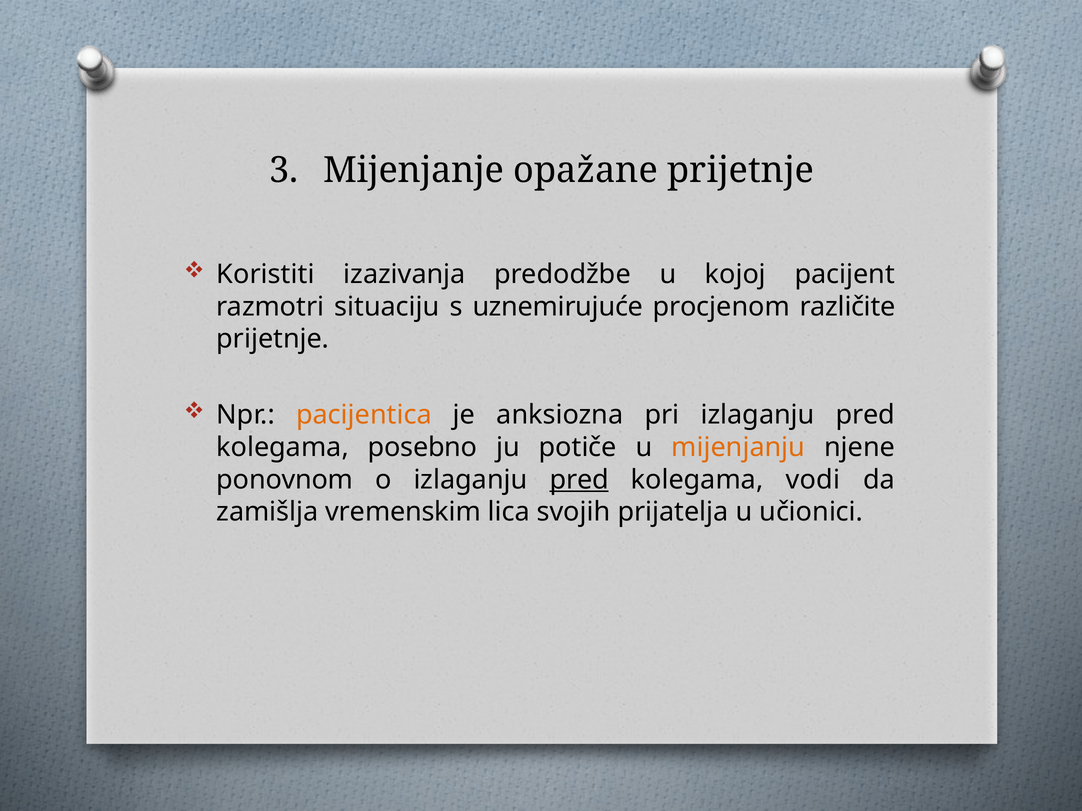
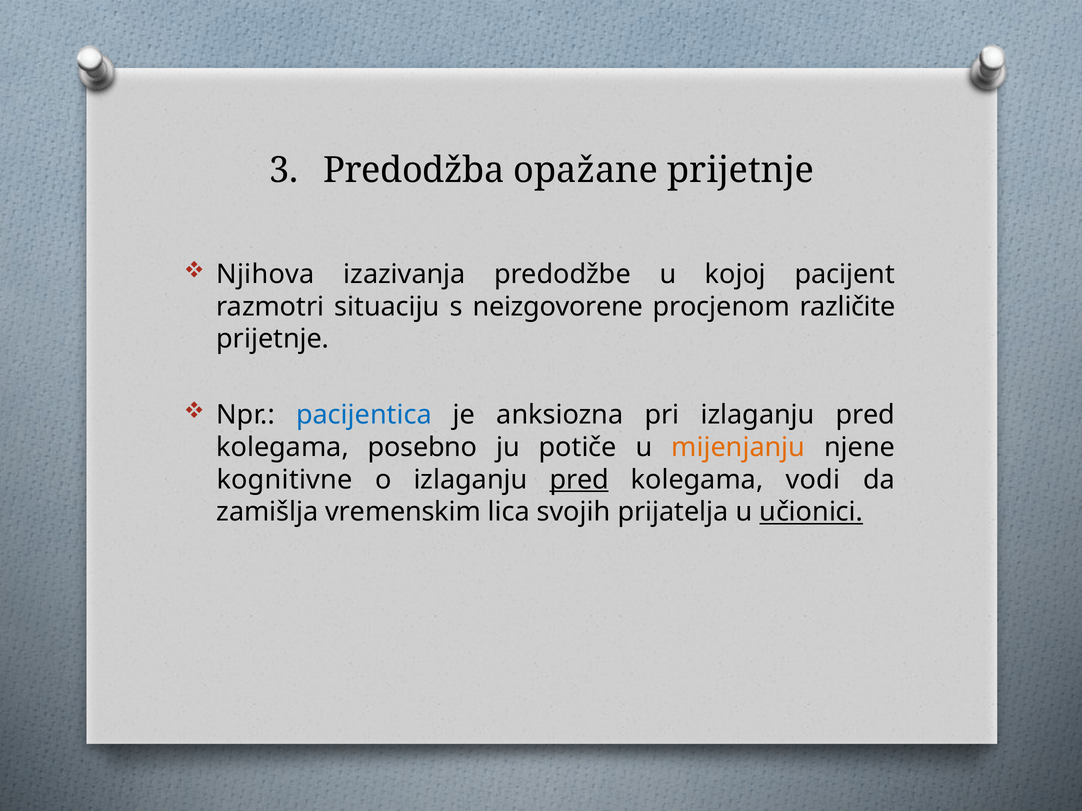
Mijenjanje: Mijenjanje -> Predodžba
Koristiti: Koristiti -> Njihova
uznemirujuće: uznemirujuće -> neizgovorene
pacijentica colour: orange -> blue
ponovnom: ponovnom -> kognitivne
učionici underline: none -> present
